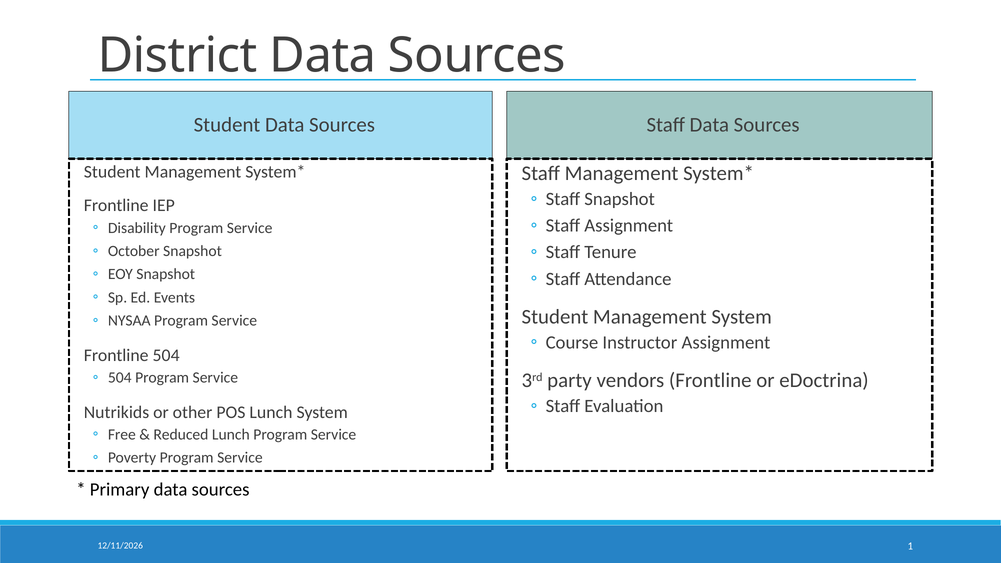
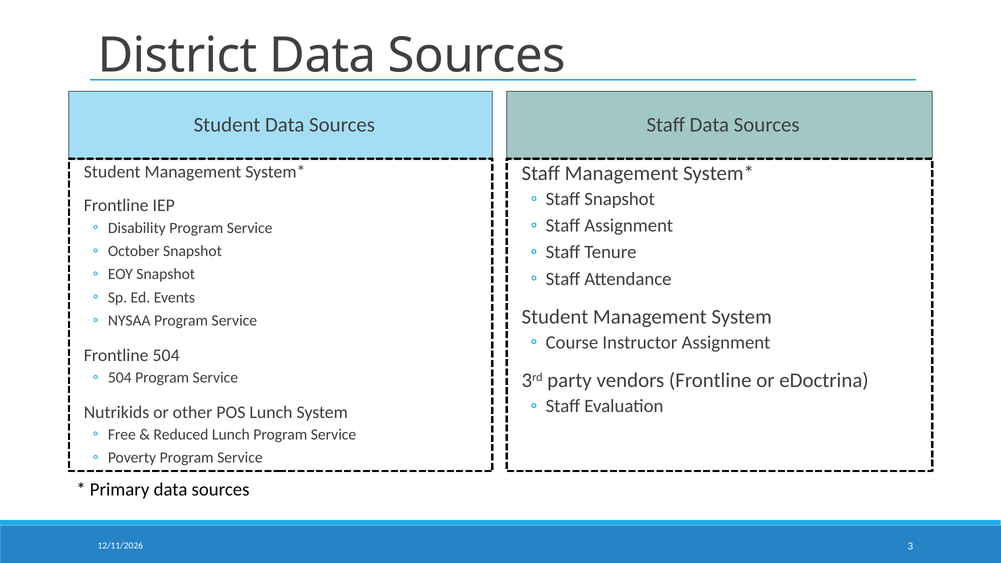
1: 1 -> 3
